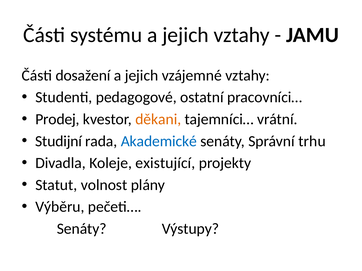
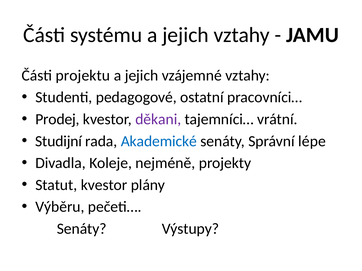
dosažení: dosažení -> projektu
děkani colour: orange -> purple
trhu: trhu -> lépe
existující: existující -> nejméně
Statut volnost: volnost -> kvestor
